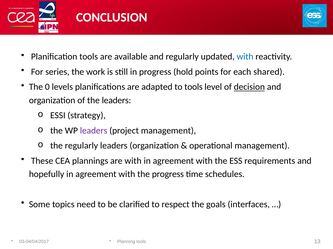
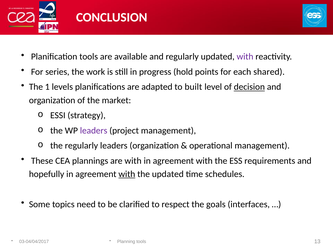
with at (245, 57) colour: blue -> purple
0: 0 -> 1
to tools: tools -> built
the leaders: leaders -> market
with at (127, 175) underline: none -> present
the progress: progress -> updated
